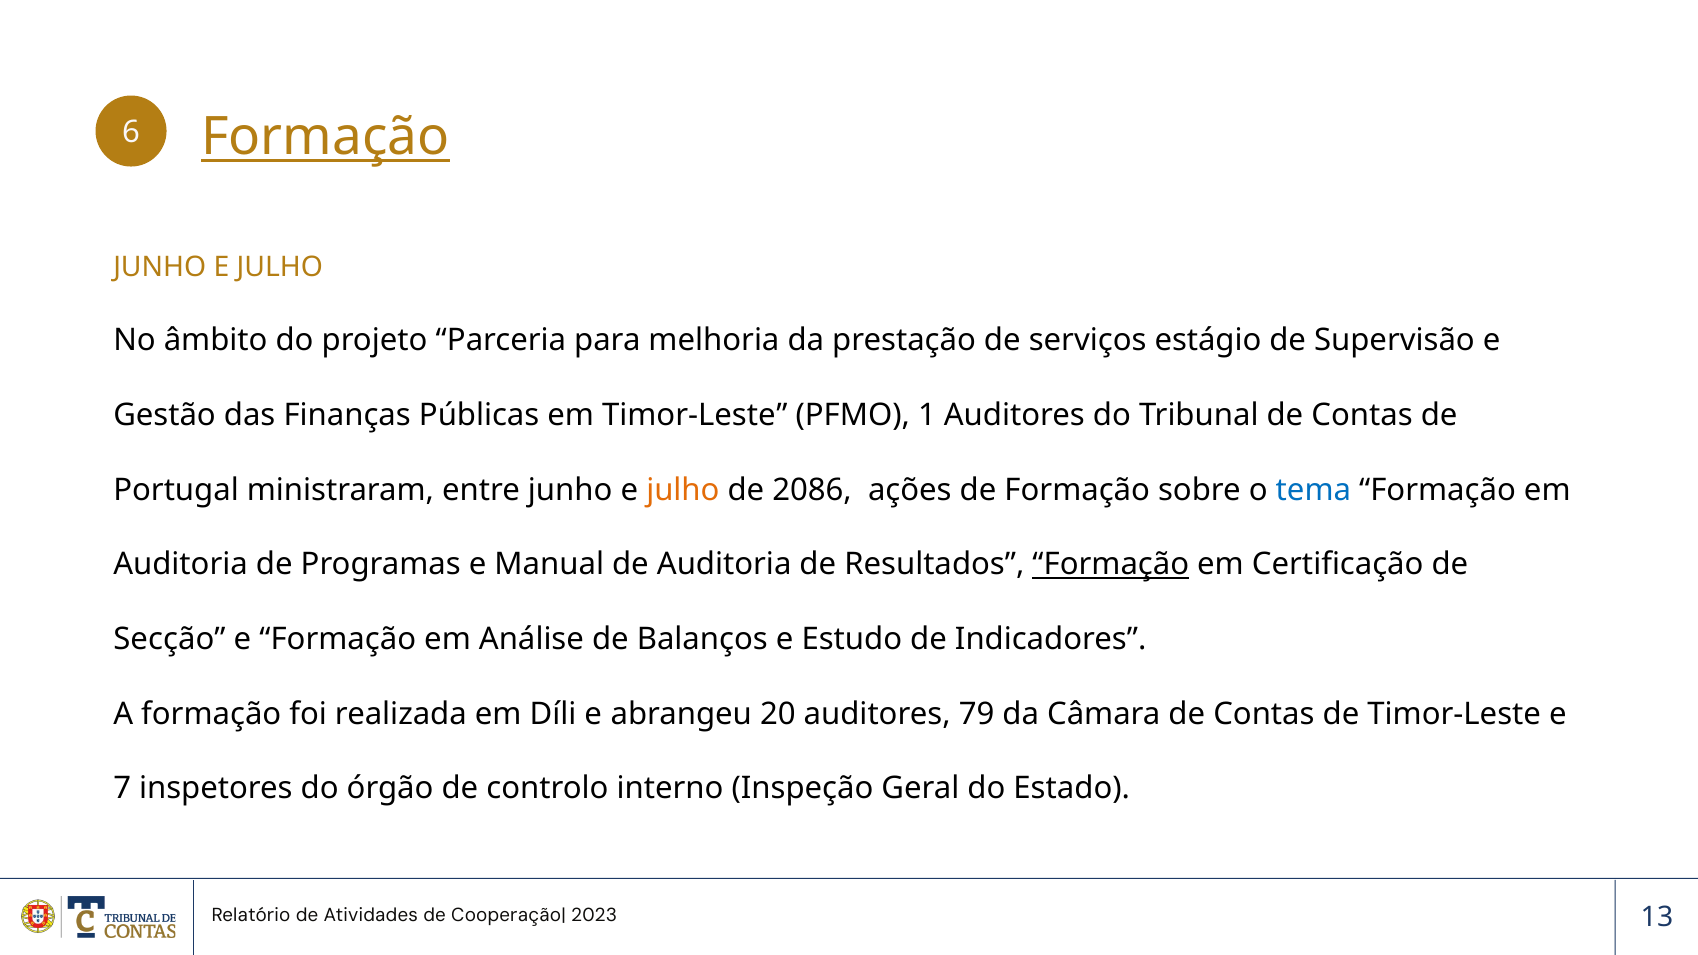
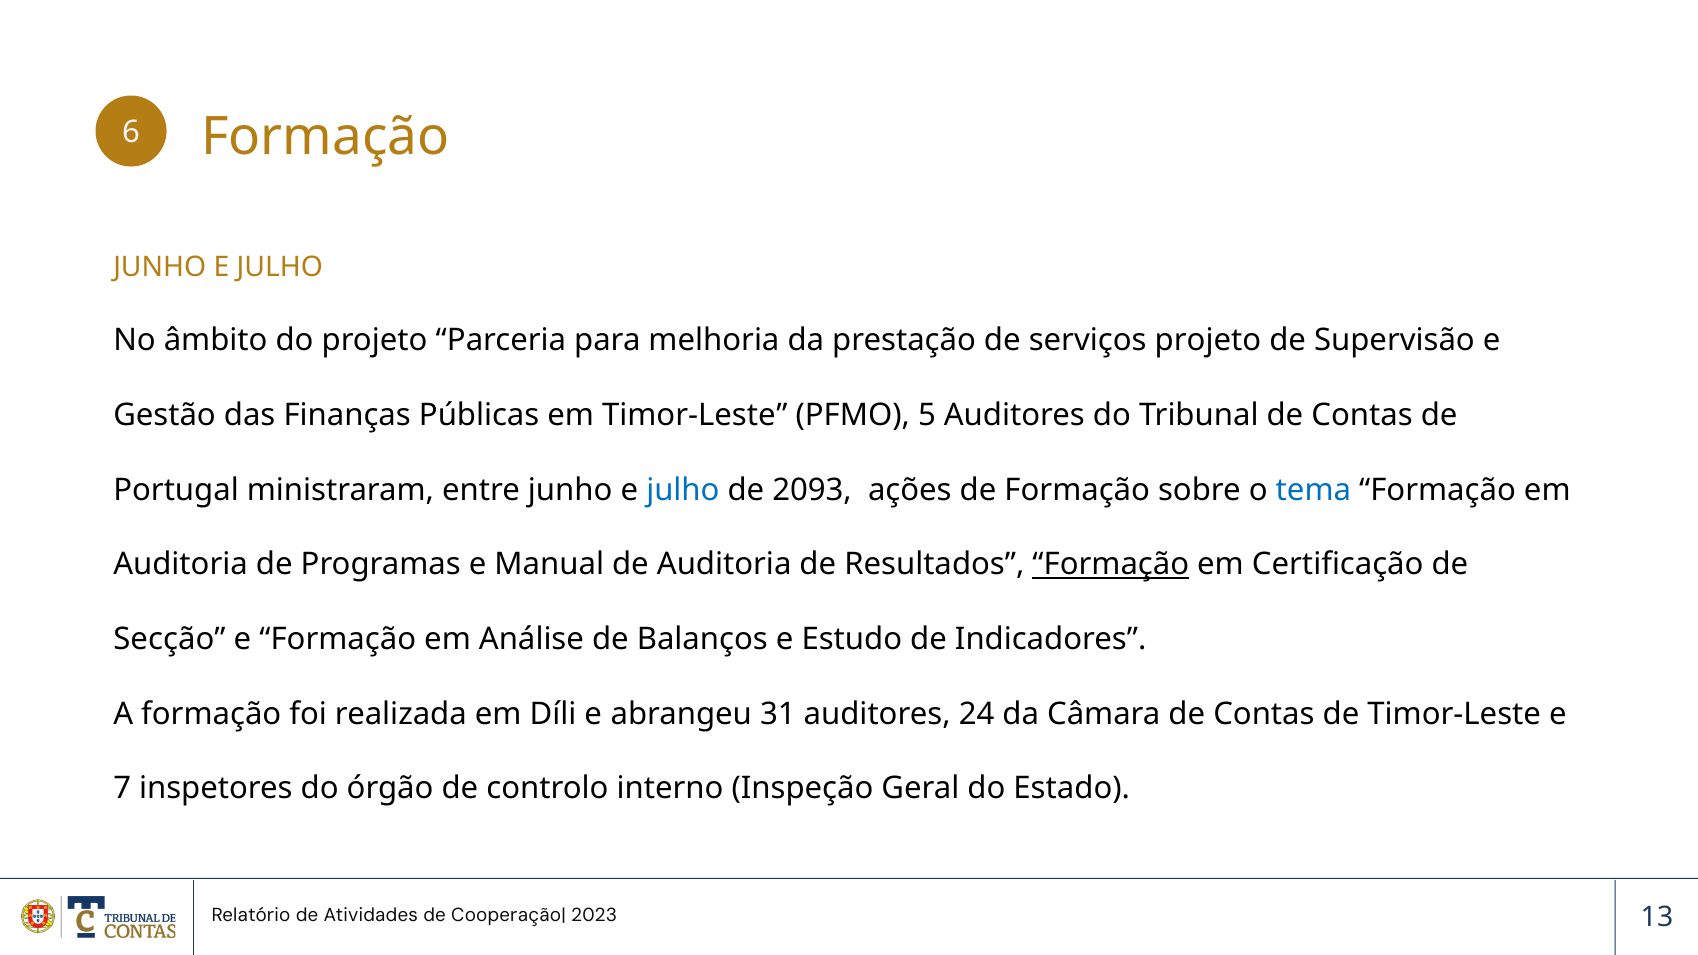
Formação at (325, 137) underline: present -> none
serviços estágio: estágio -> projeto
1: 1 -> 5
julho at (683, 490) colour: orange -> blue
2086: 2086 -> 2093
20: 20 -> 31
79: 79 -> 24
